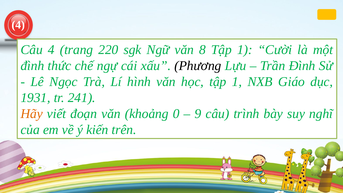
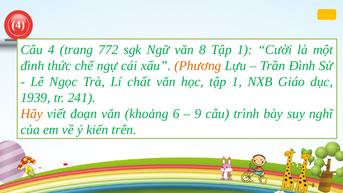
220: 220 -> 772
Phương colour: black -> orange
hình: hình -> chất
1931: 1931 -> 1939
0: 0 -> 6
